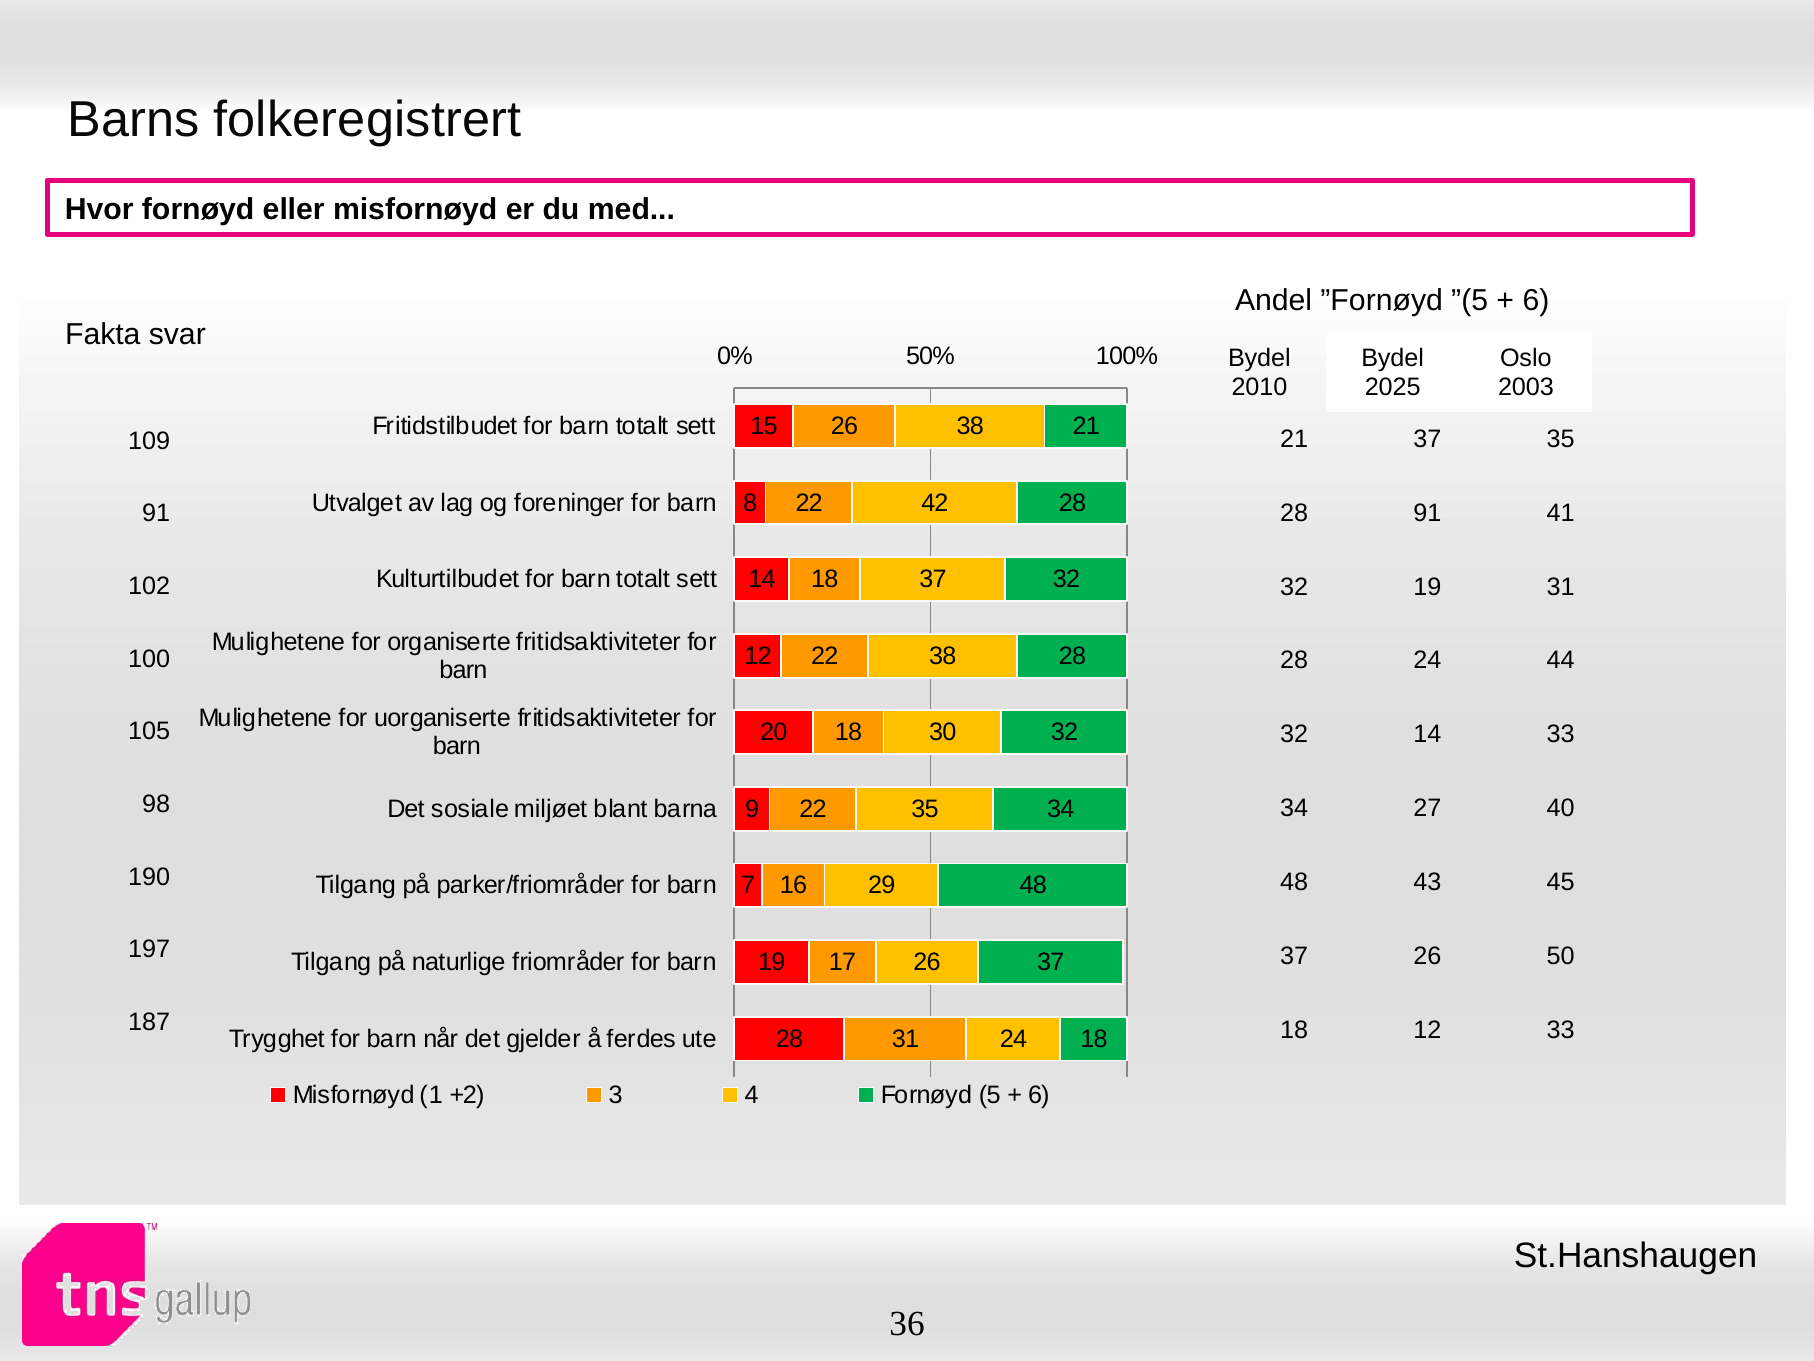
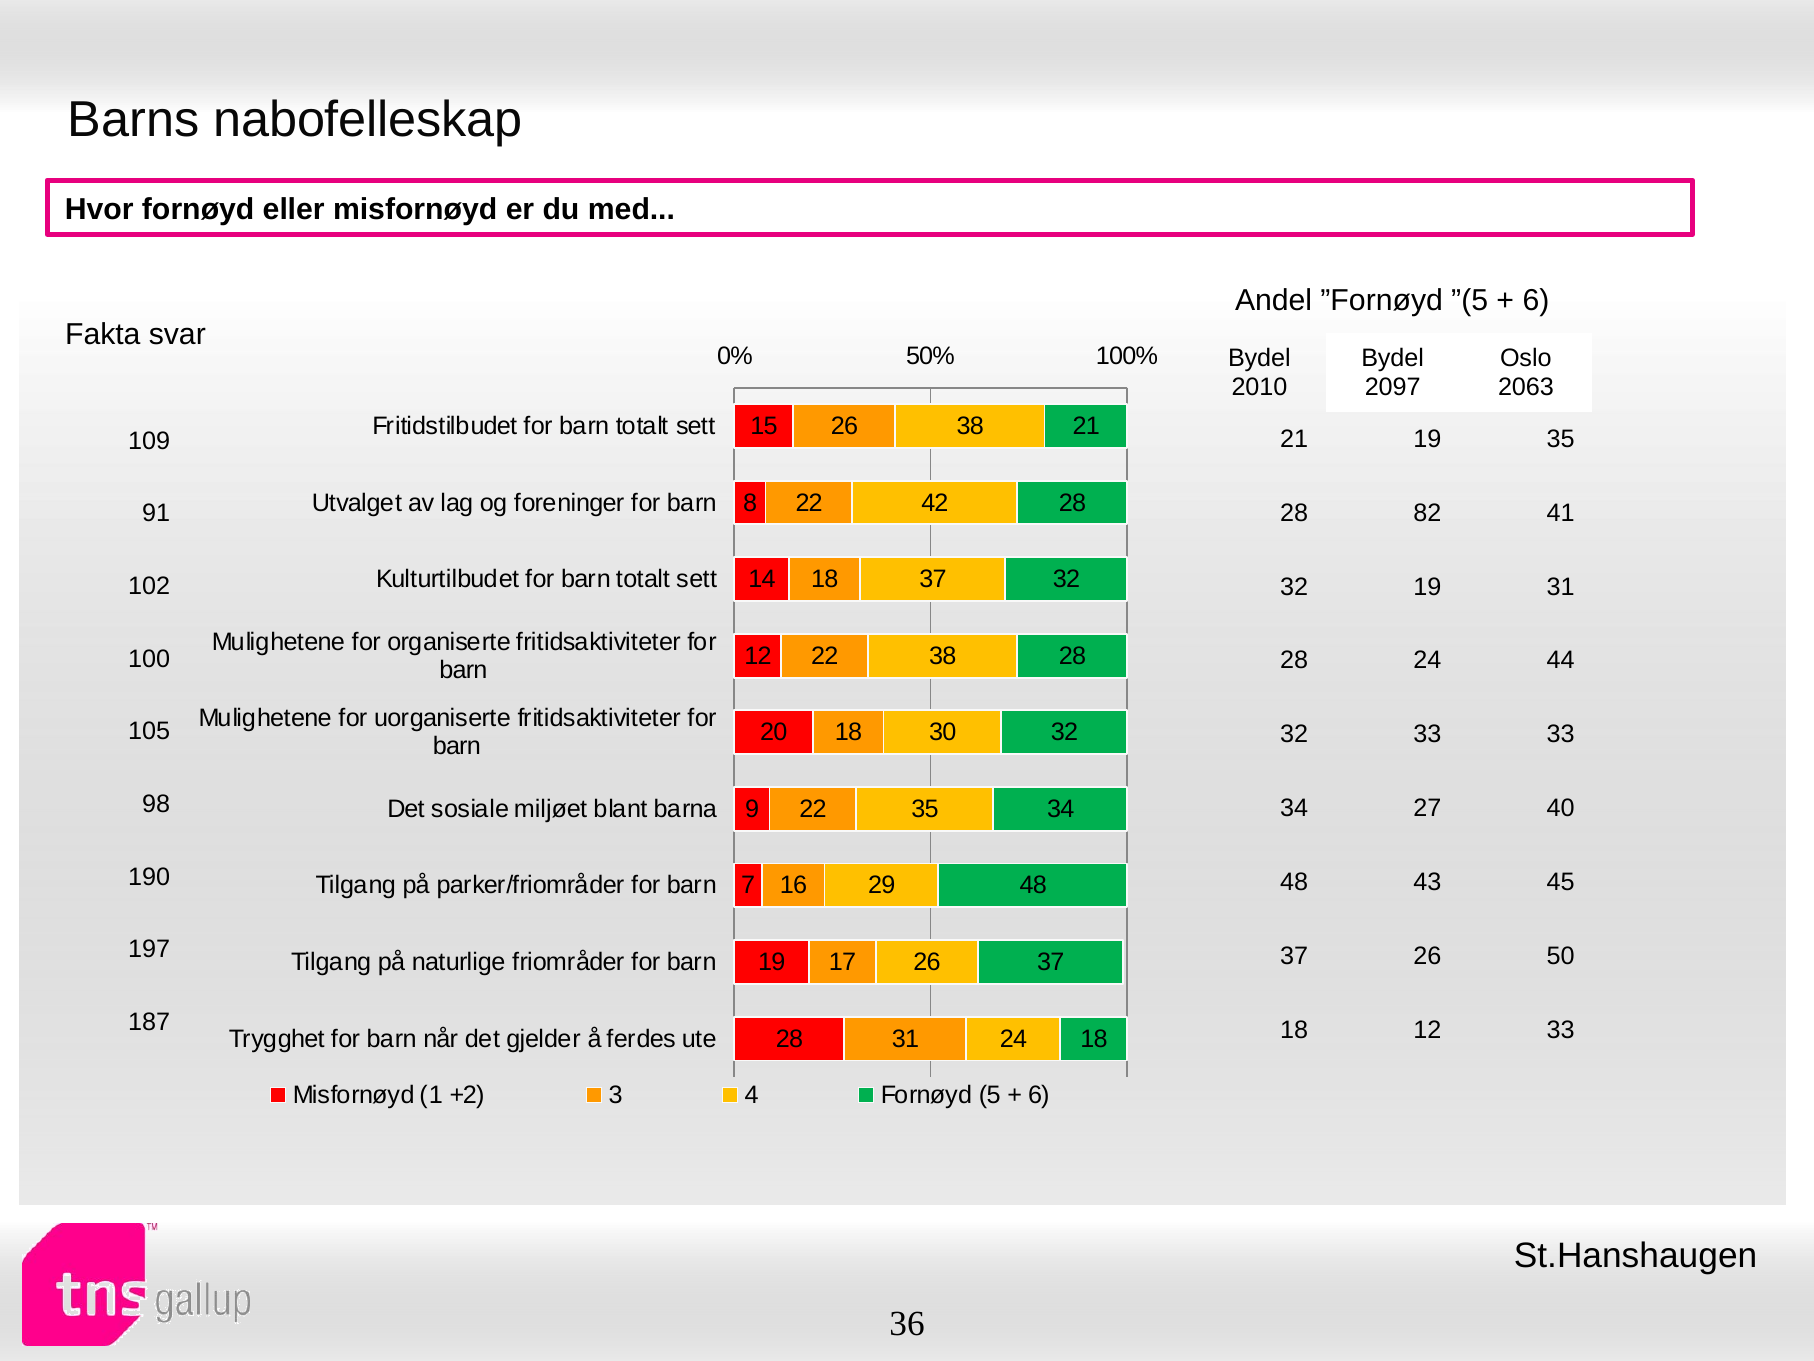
folkeregistrert: folkeregistrert -> nabofelleskap
2025: 2025 -> 2097
2003: 2003 -> 2063
21 37: 37 -> 19
28 91: 91 -> 82
32 14: 14 -> 33
